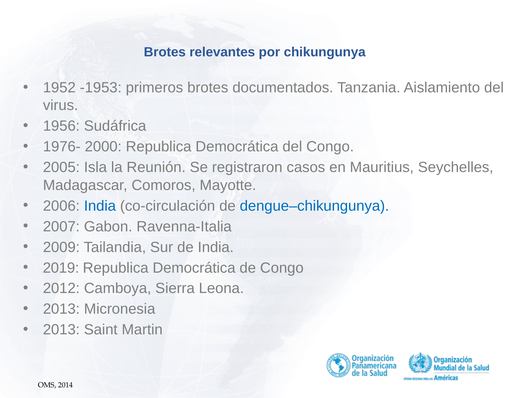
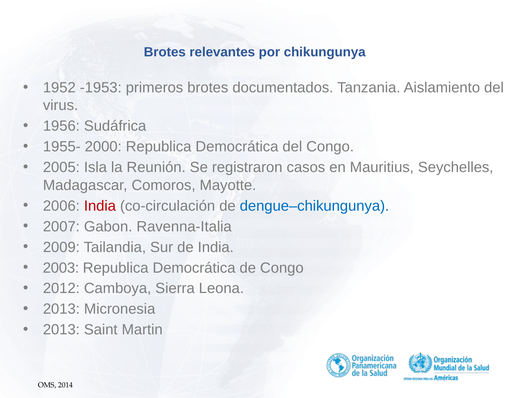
1976-: 1976- -> 1955-
India at (100, 206) colour: blue -> red
2019: 2019 -> 2003
